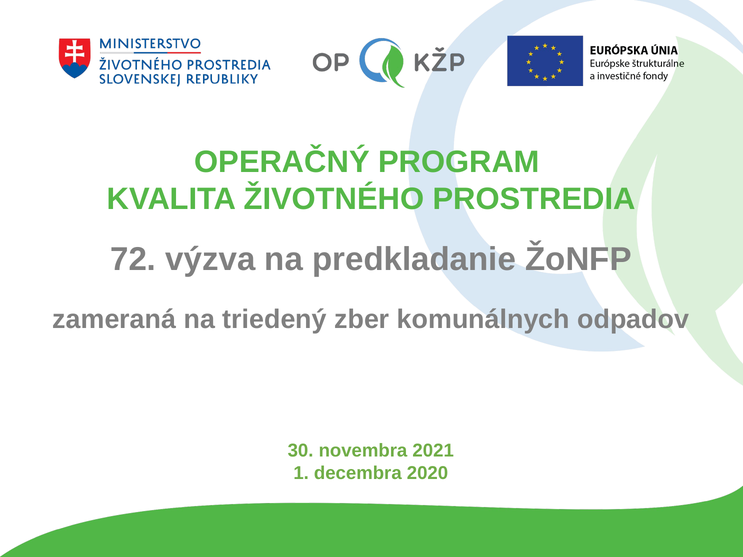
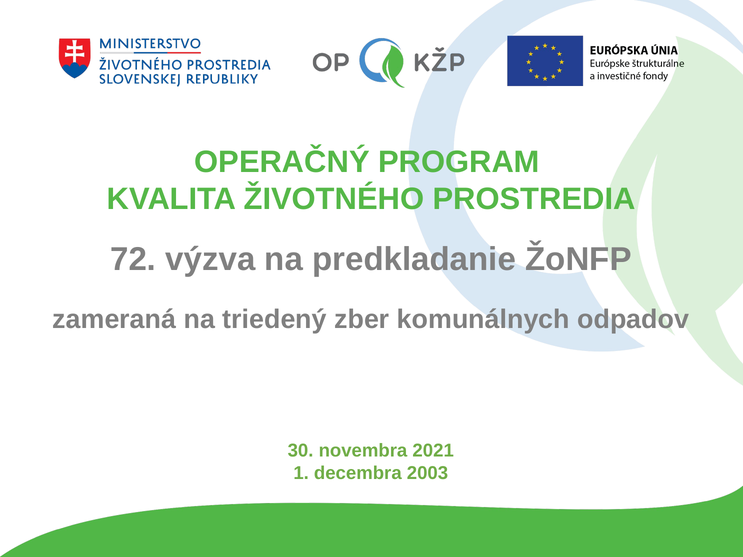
2020: 2020 -> 2003
